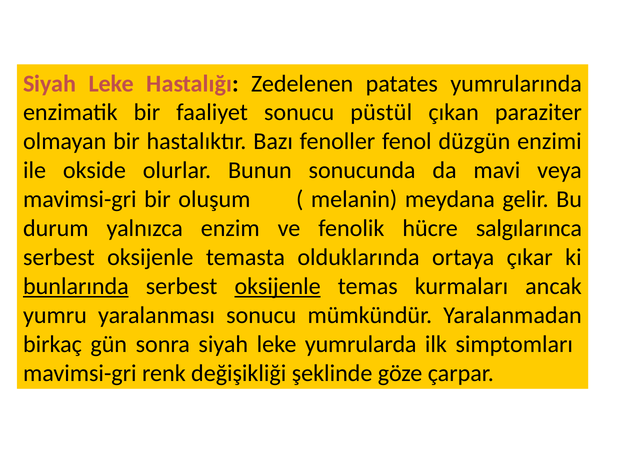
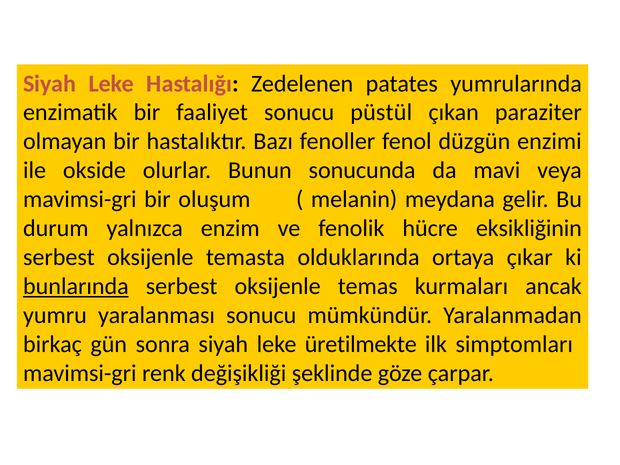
salgılarınca: salgılarınca -> eksikliğinin
oksijenle at (278, 286) underline: present -> none
yumrularda: yumrularda -> üretilmekte
